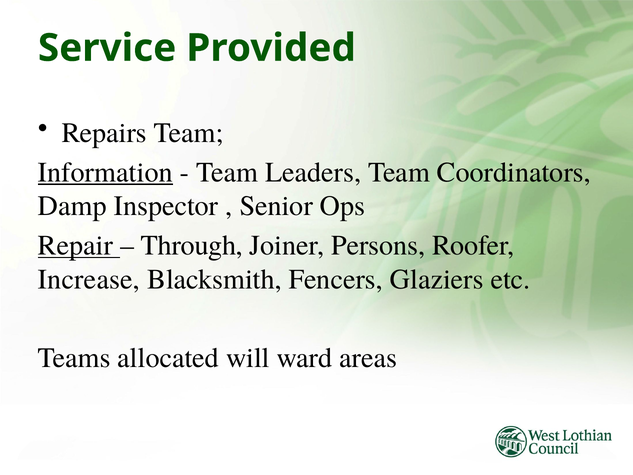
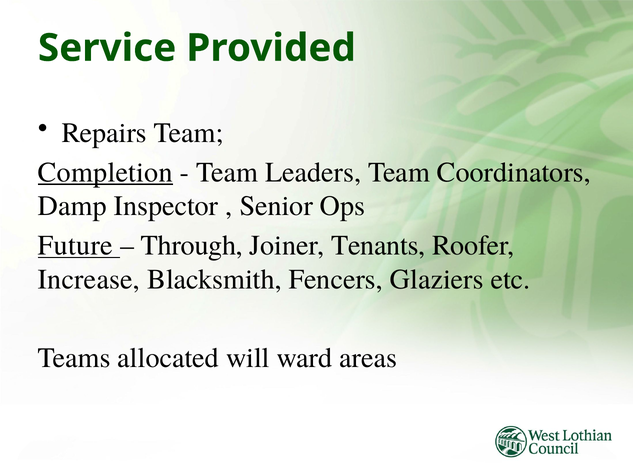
Information: Information -> Completion
Repair: Repair -> Future
Persons: Persons -> Tenants
